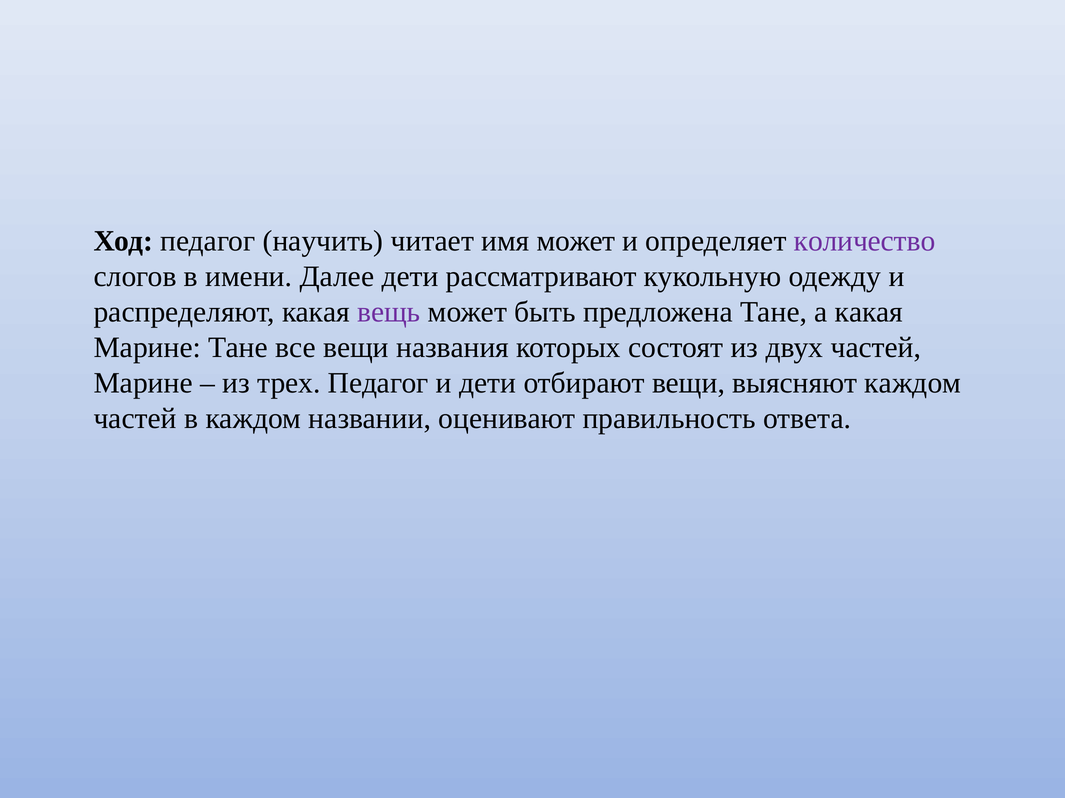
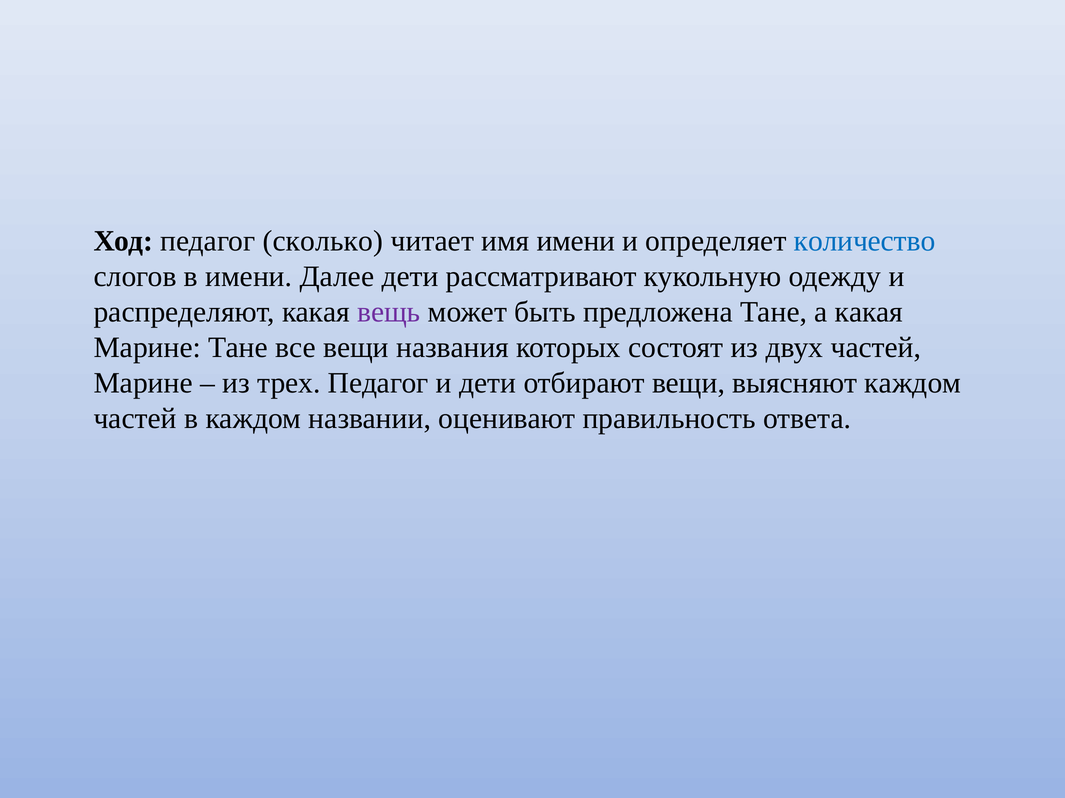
научить: научить -> сколько
имя может: может -> имени
количество colour: purple -> blue
